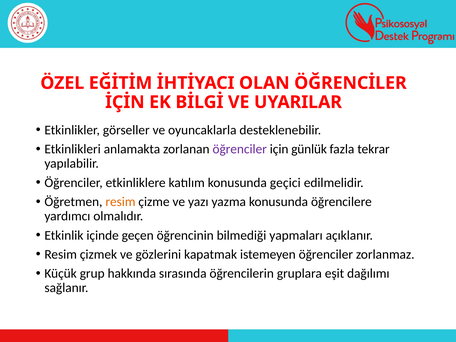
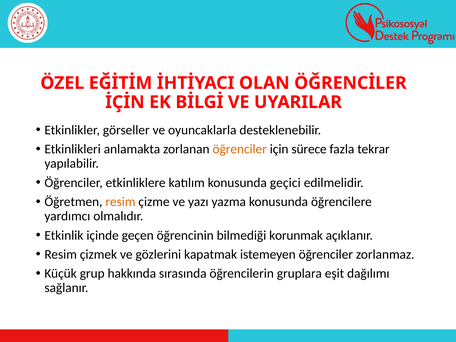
öğrenciler at (240, 149) colour: purple -> orange
günlük: günlük -> sürece
yapmaları: yapmaları -> korunmak
